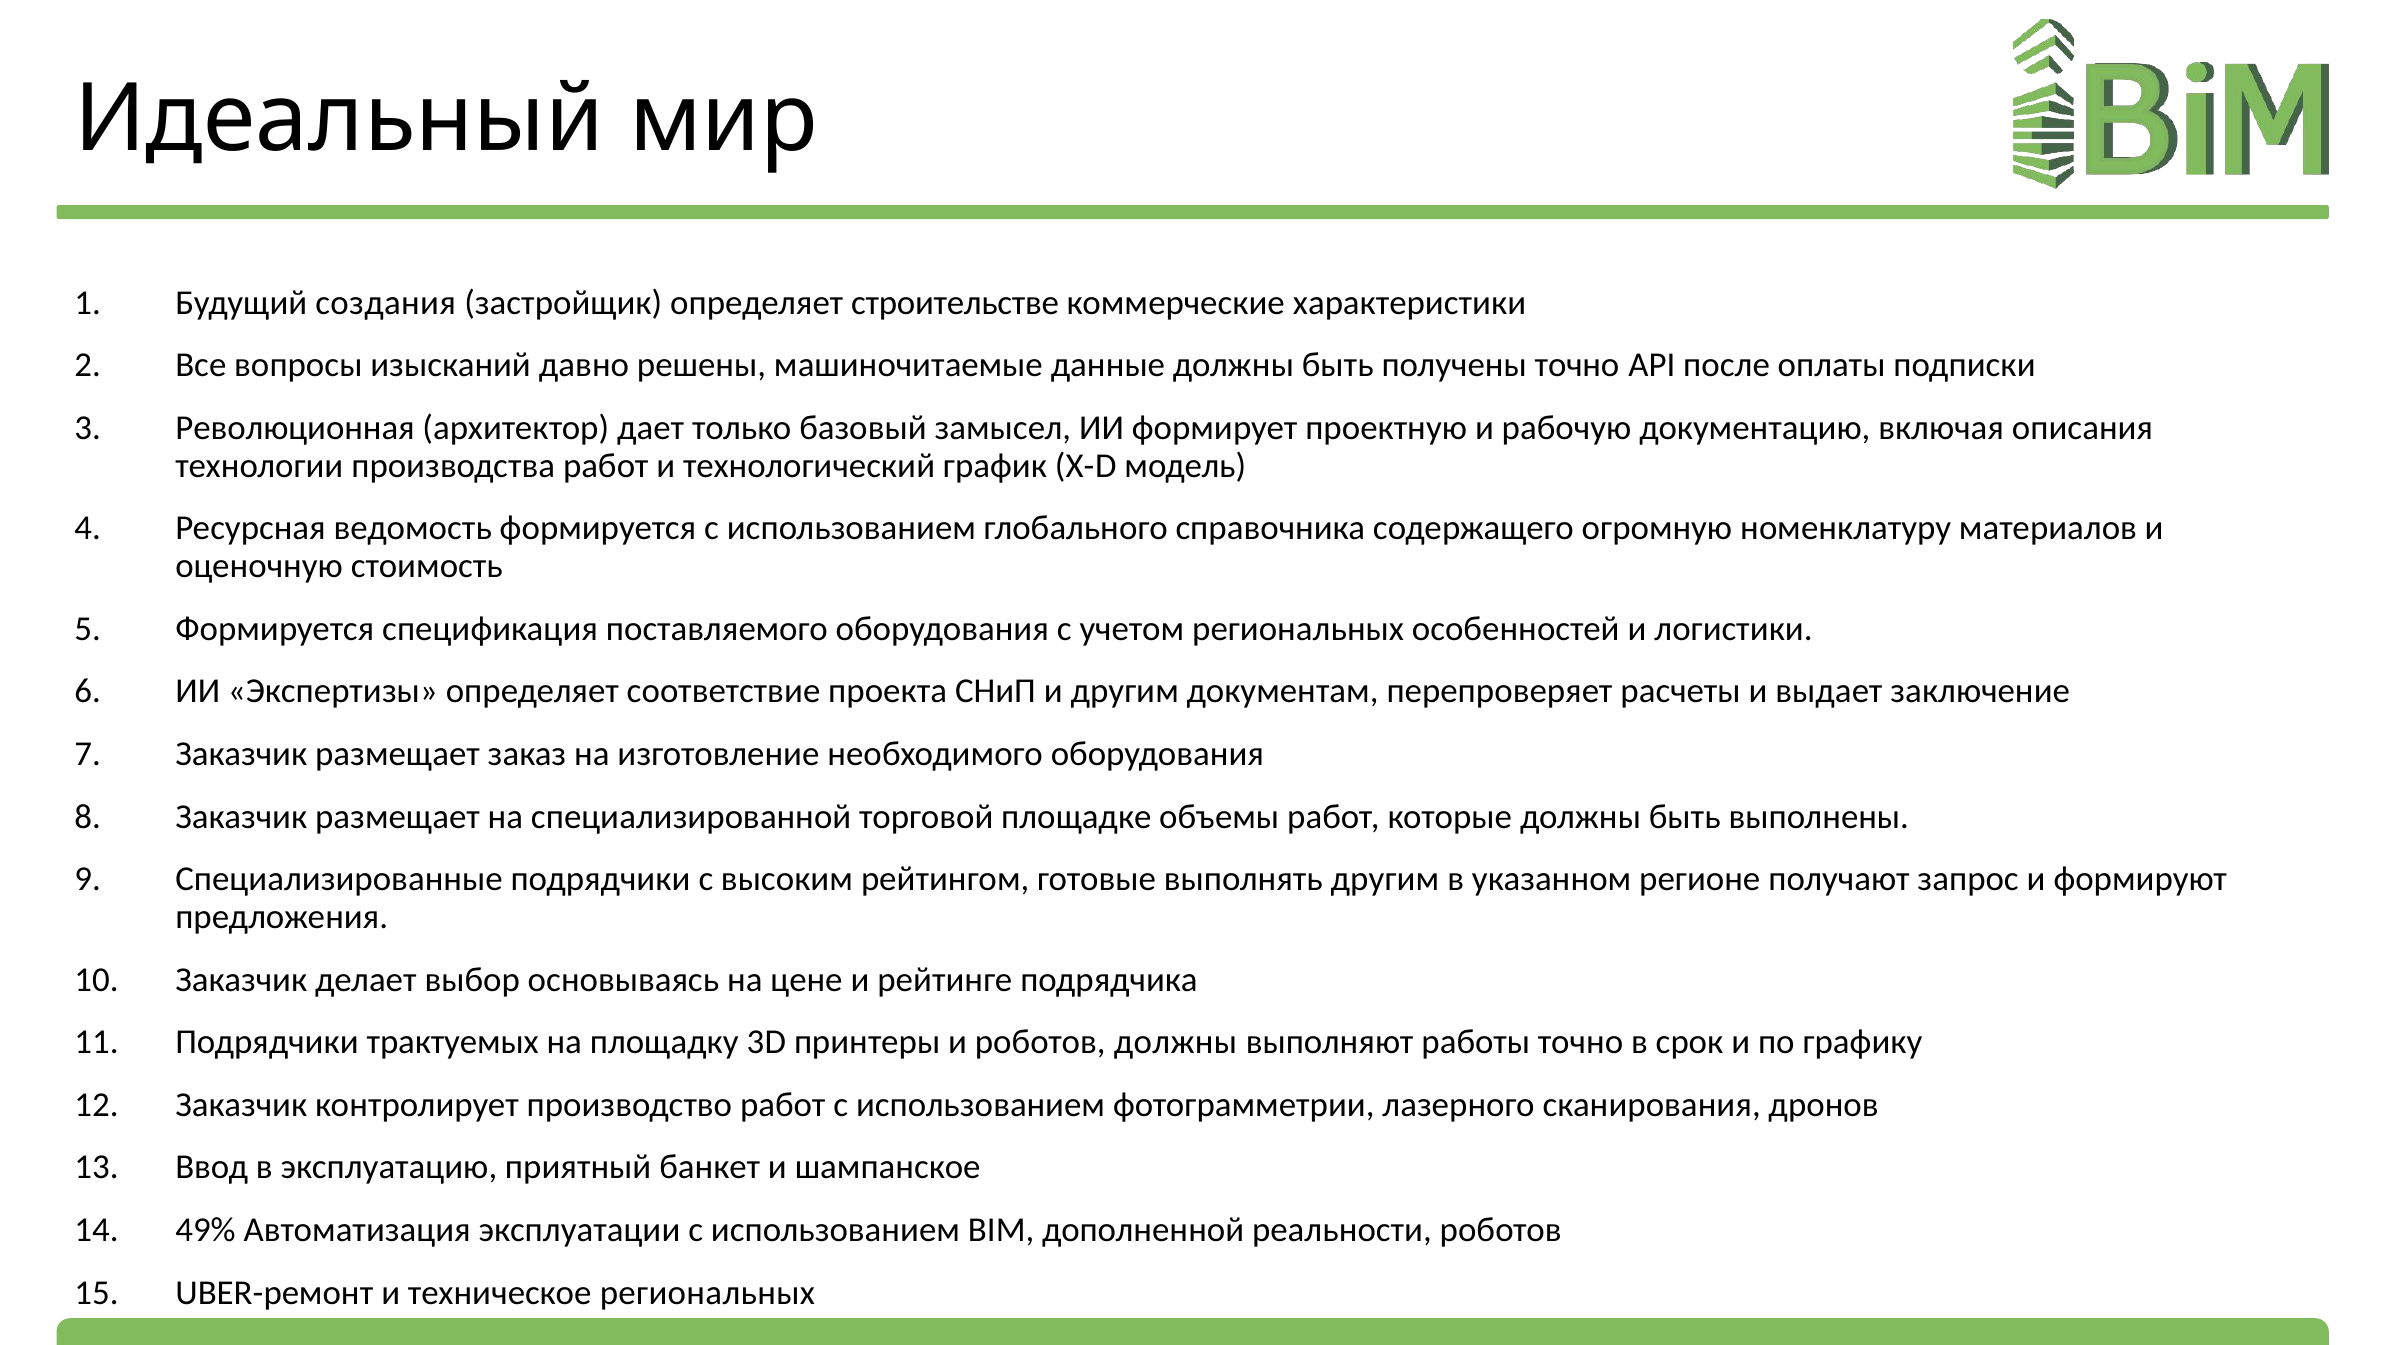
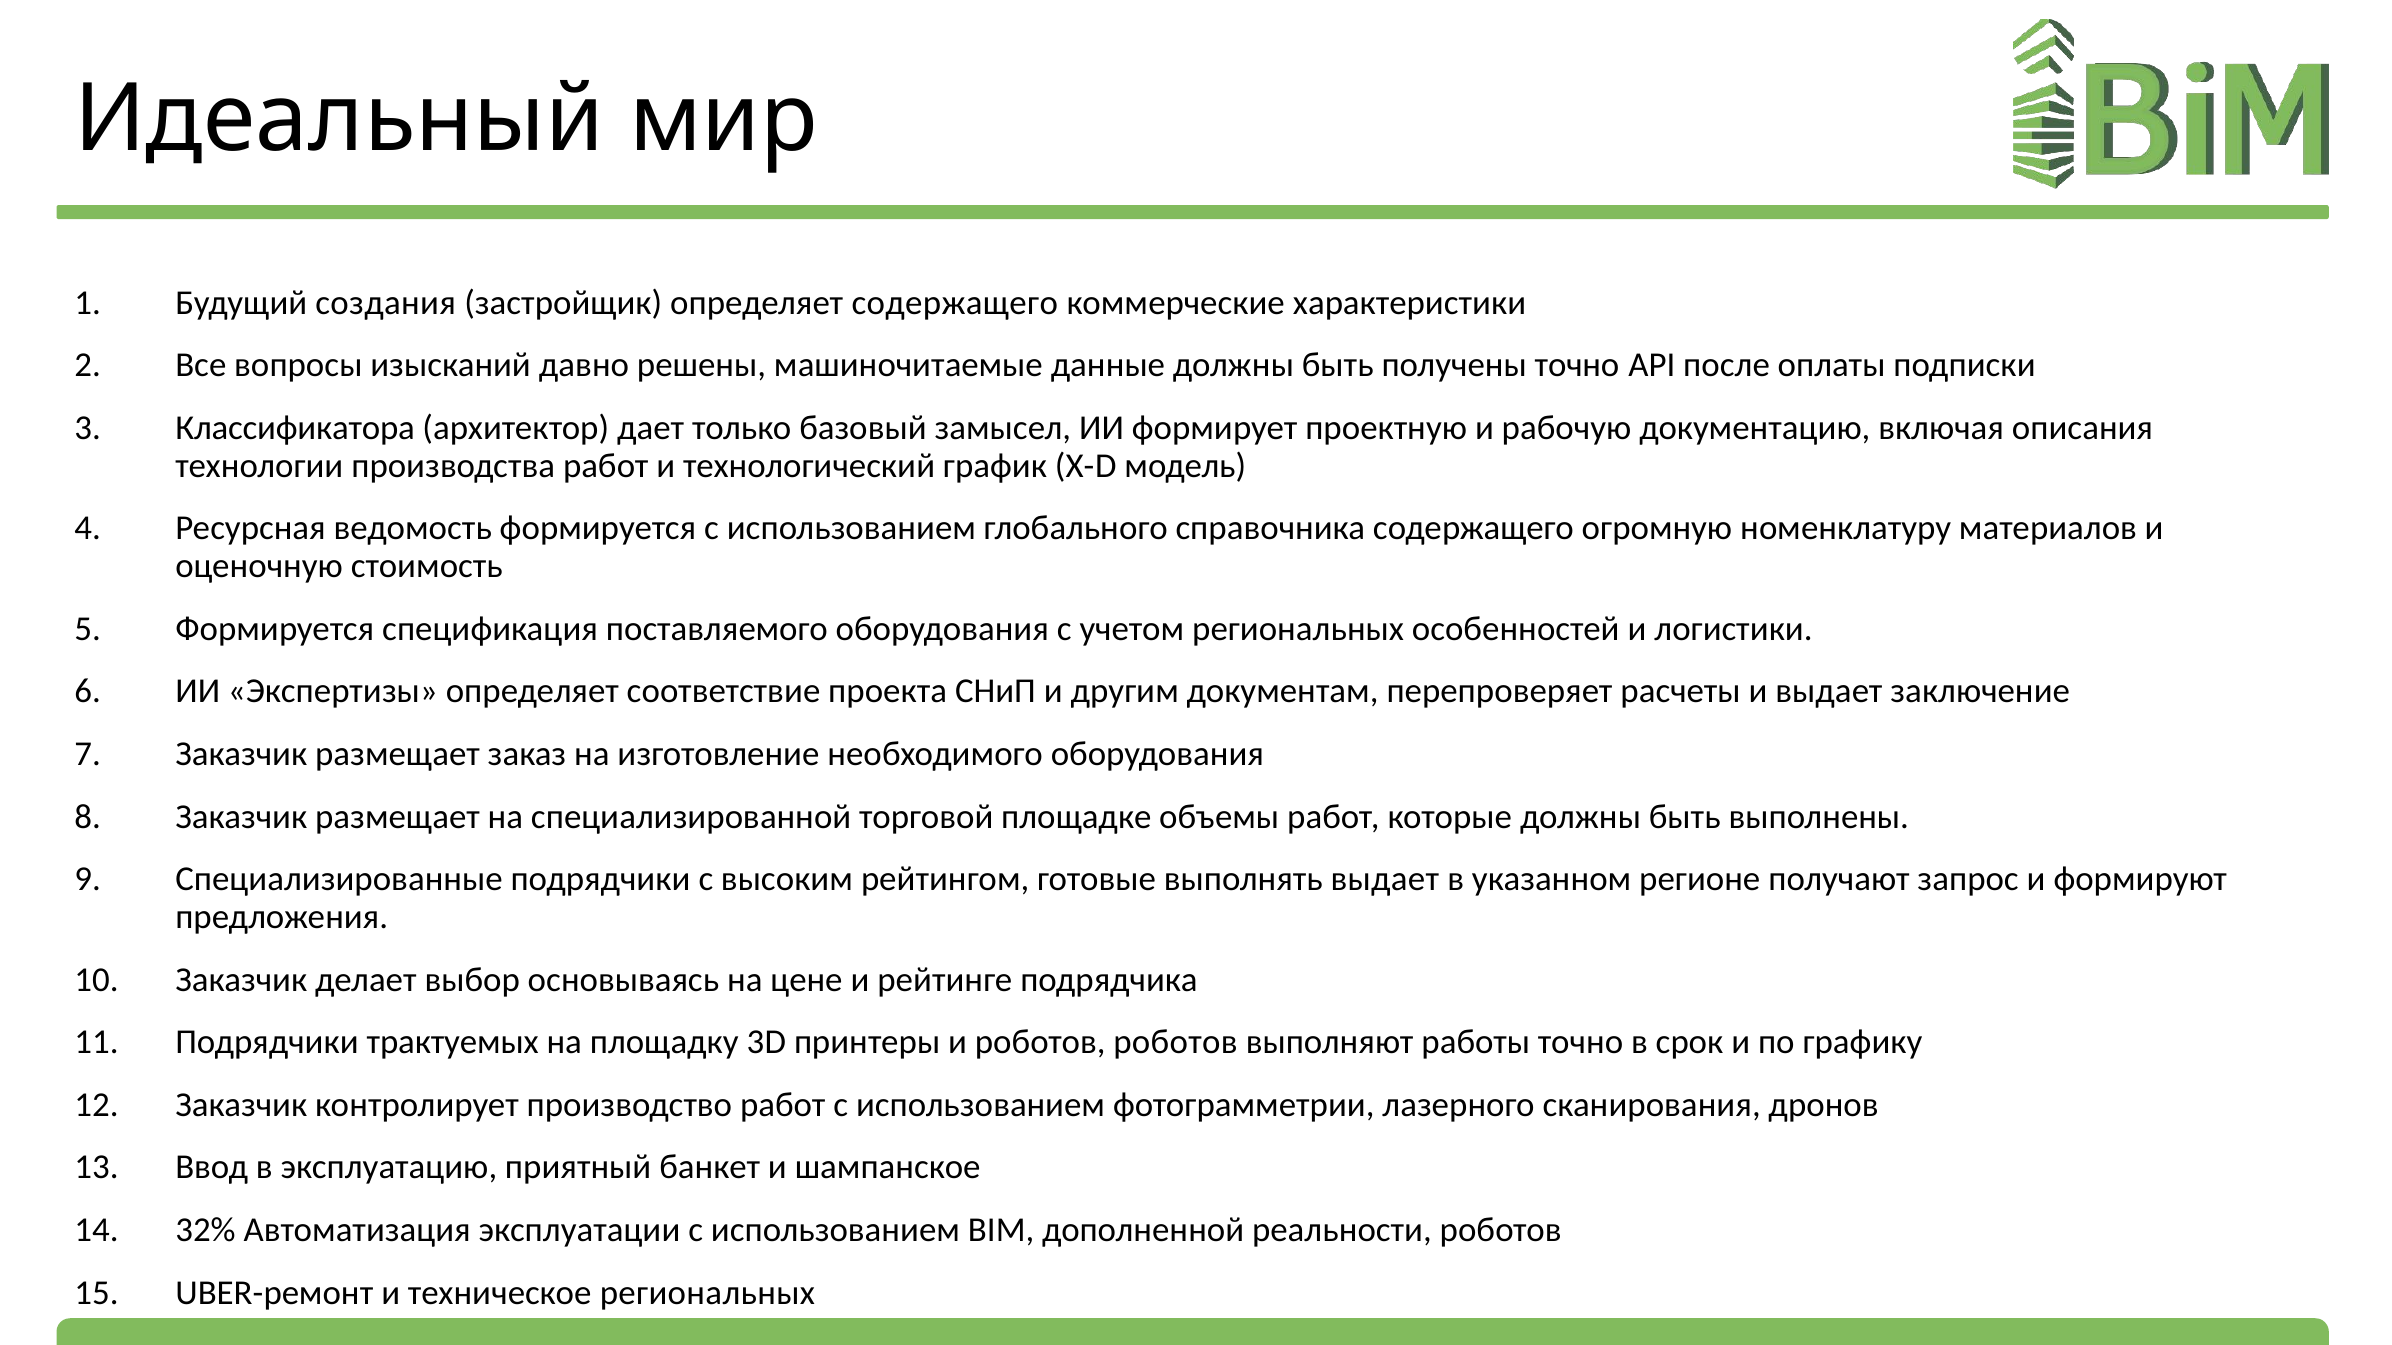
определяет строительстве: строительстве -> содержащего
Революционная: Революционная -> Классификатора
выполнять другим: другим -> выдает
роботов должны: должны -> роботов
49%: 49% -> 32%
